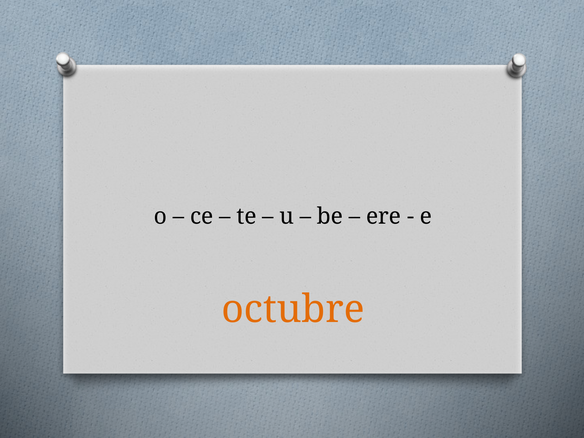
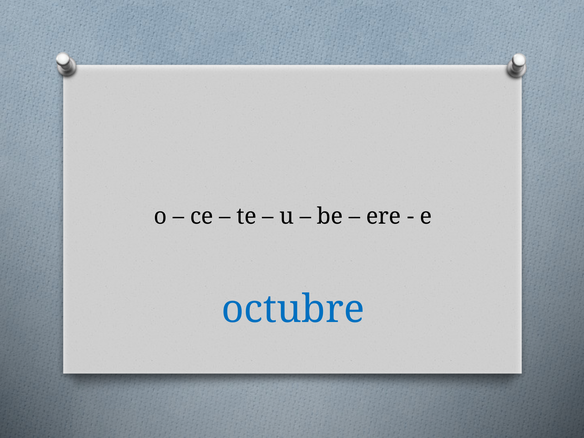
octubre colour: orange -> blue
